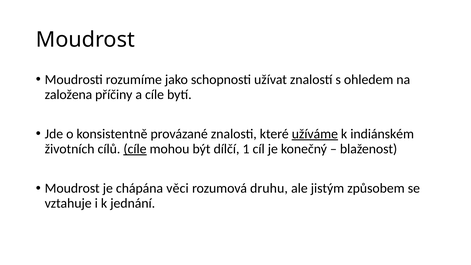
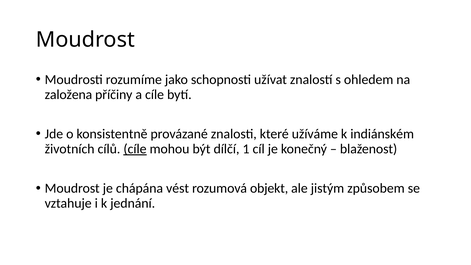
užíváme underline: present -> none
věci: věci -> vést
druhu: druhu -> objekt
